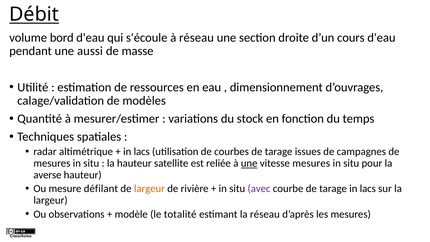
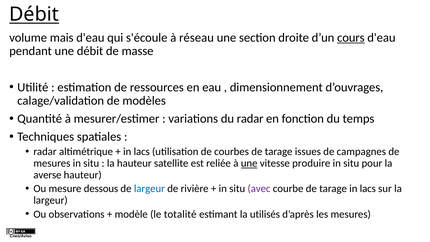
bord: bord -> mais
cours underline: none -> present
une aussi: aussi -> débit
du stock: stock -> radar
vitesse mesures: mesures -> produire
défilant: défilant -> dessous
largeur at (149, 189) colour: orange -> blue
la réseau: réseau -> utilisés
